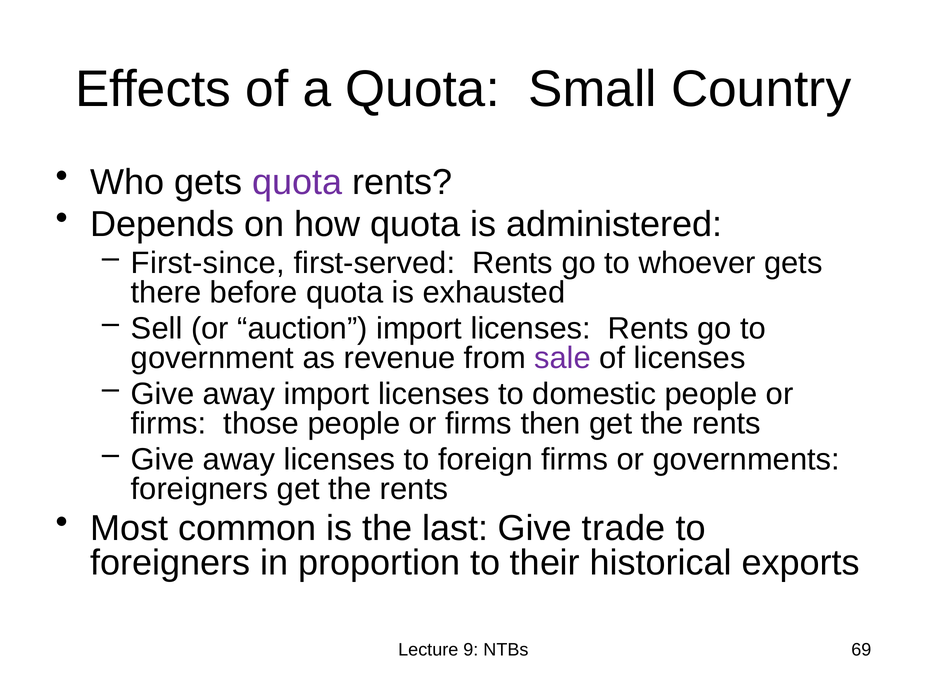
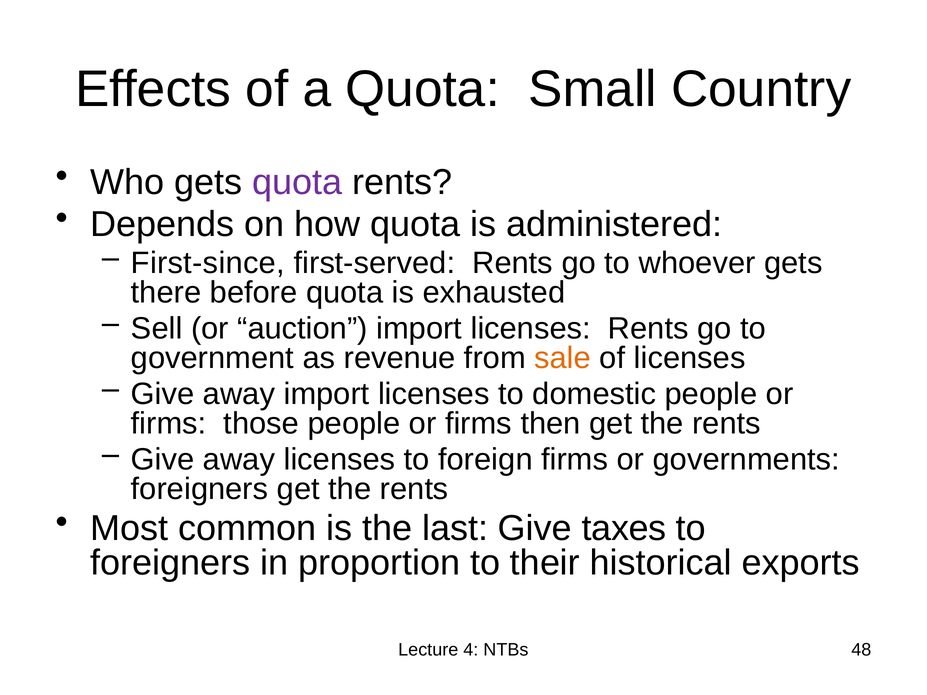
sale colour: purple -> orange
trade: trade -> taxes
9: 9 -> 4
69: 69 -> 48
